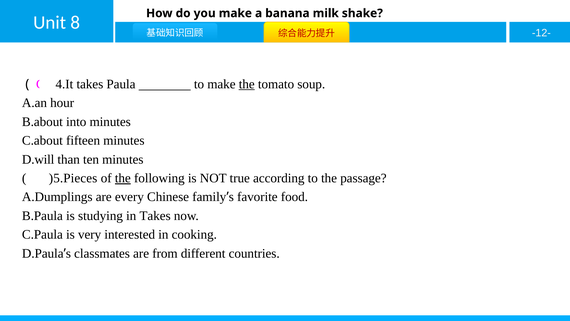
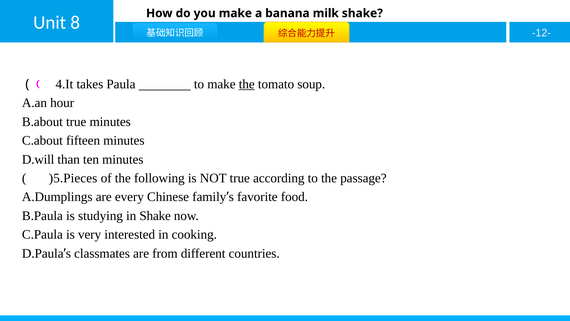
B.about into: into -> true
the at (123, 178) underline: present -> none
in Takes: Takes -> Shake
